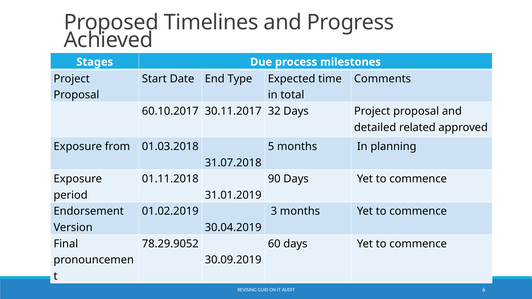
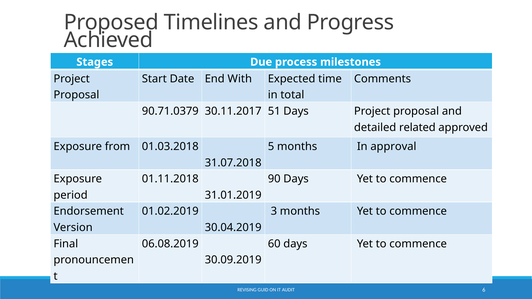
Type: Type -> With
60.10.2017: 60.10.2017 -> 90.71.0379
32: 32 -> 51
planning: planning -> approval
78.29.9052: 78.29.9052 -> 06.08.2019
